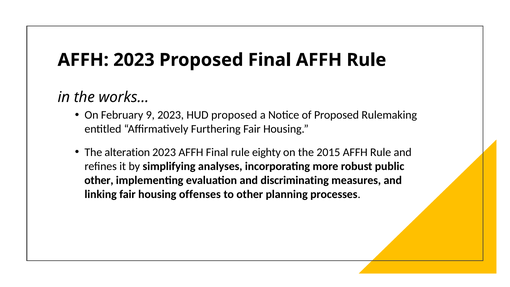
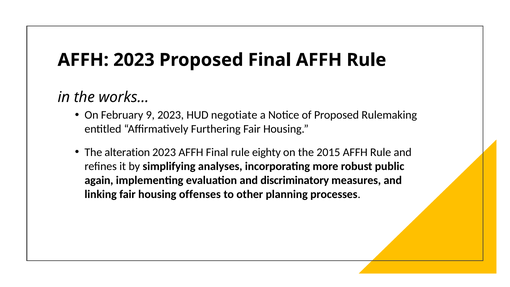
HUD proposed: proposed -> negotiate
other at (99, 180): other -> again
discriminating: discriminating -> discriminatory
